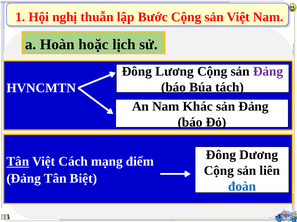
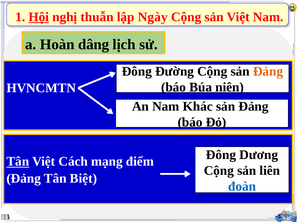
Hội underline: none -> present
Bước: Bước -> Ngày
hoặc: hoặc -> dâng
Lương: Lương -> Đường
Đảng at (268, 72) colour: purple -> orange
tách: tách -> niên
